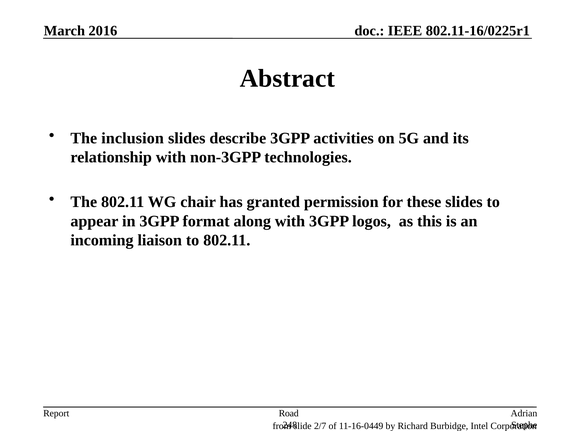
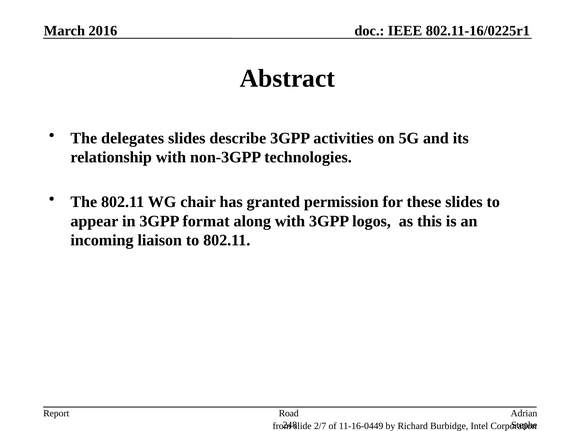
inclusion: inclusion -> delegates
